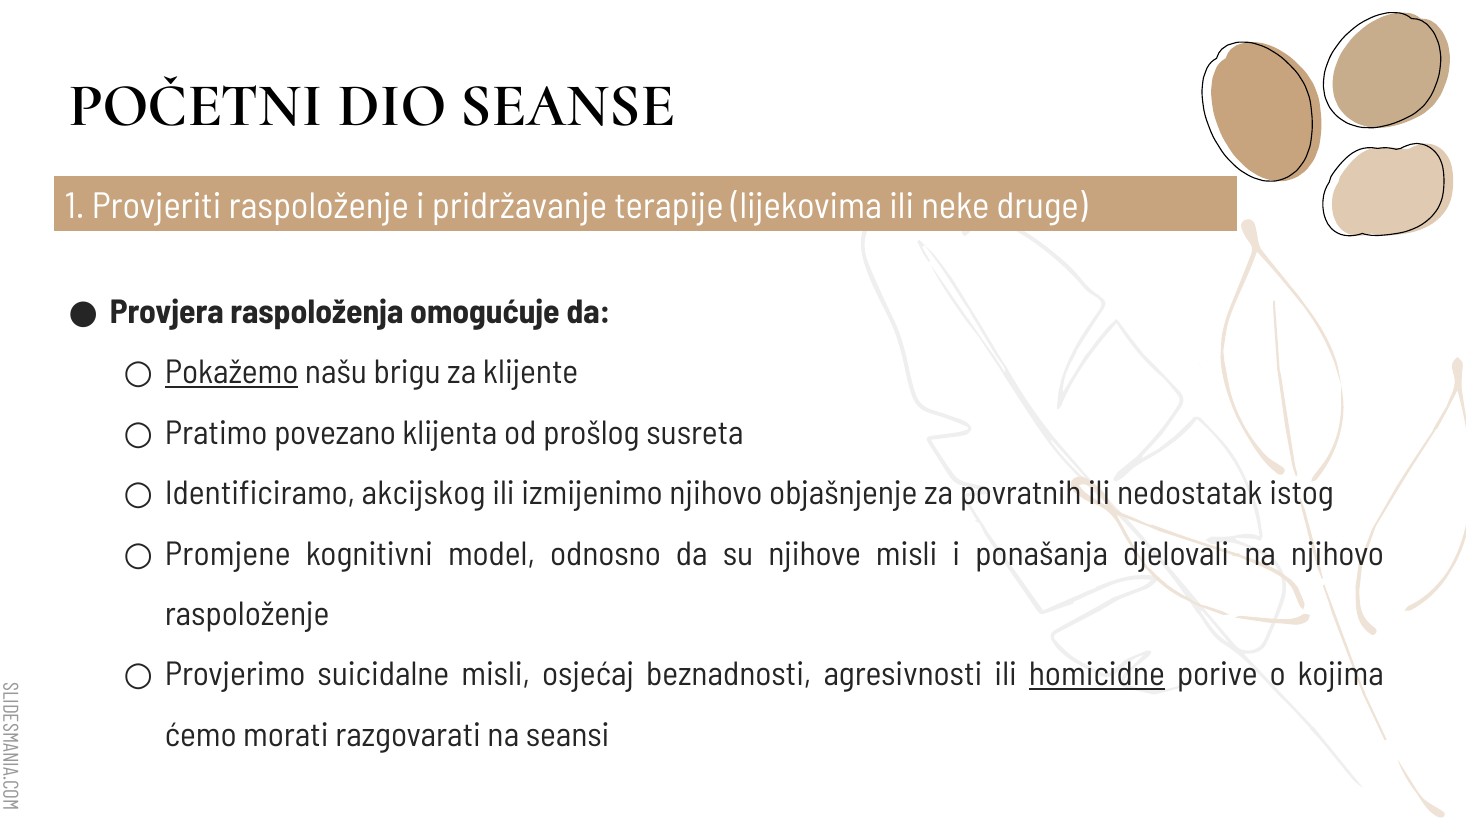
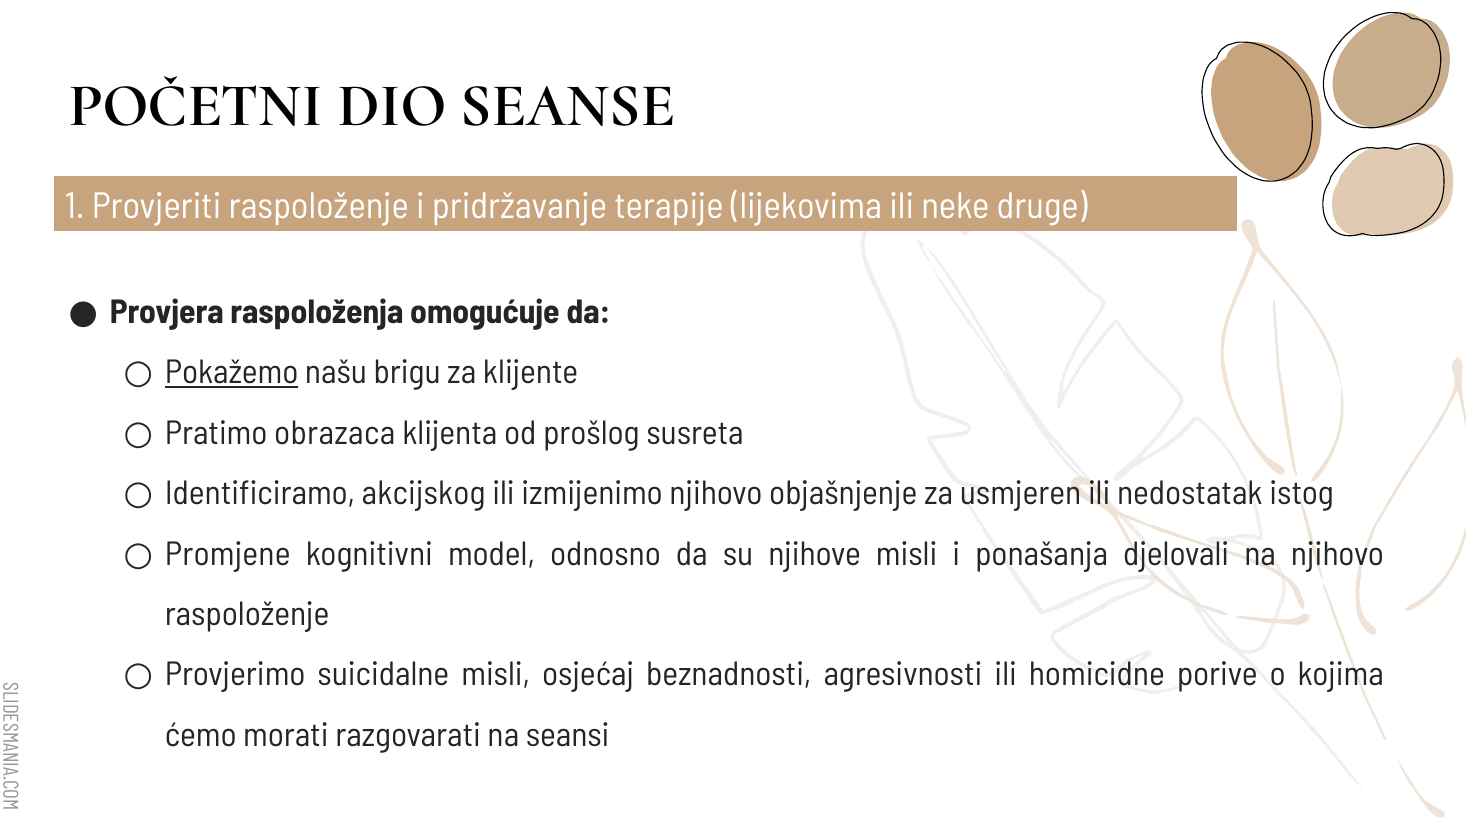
povezano: povezano -> obrazaca
povratnih: povratnih -> usmjeren
homicidne underline: present -> none
